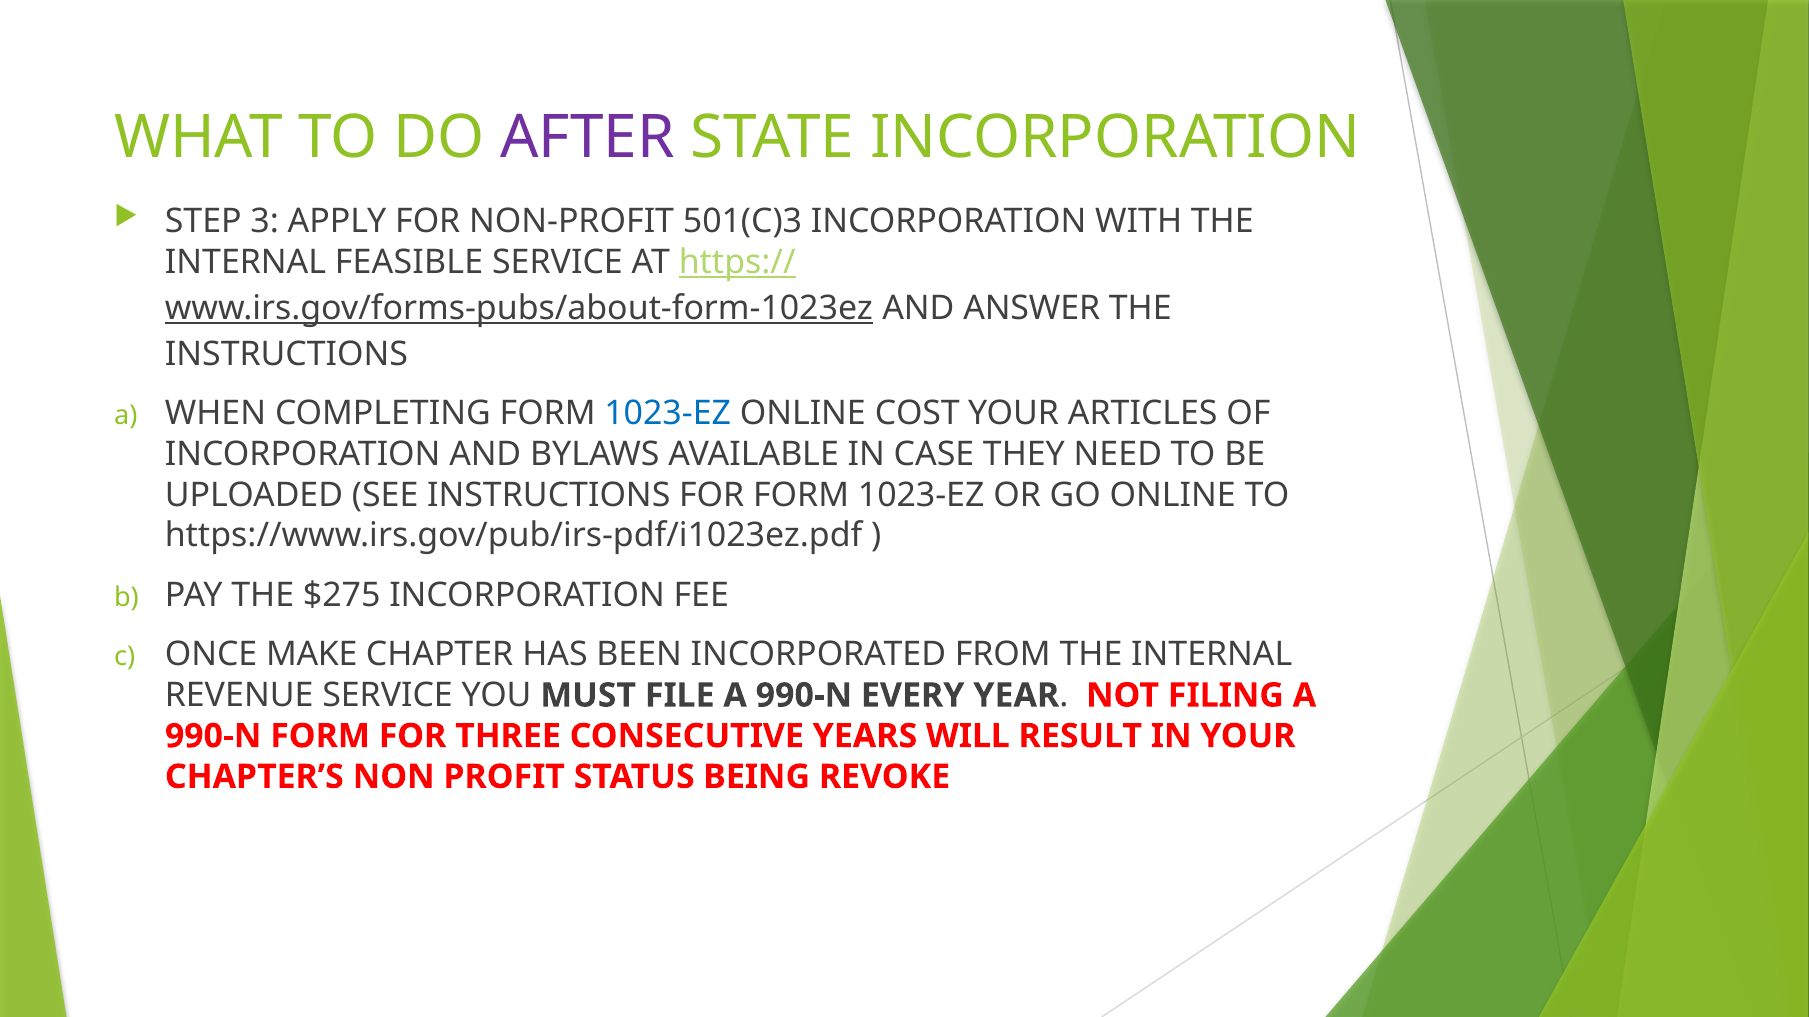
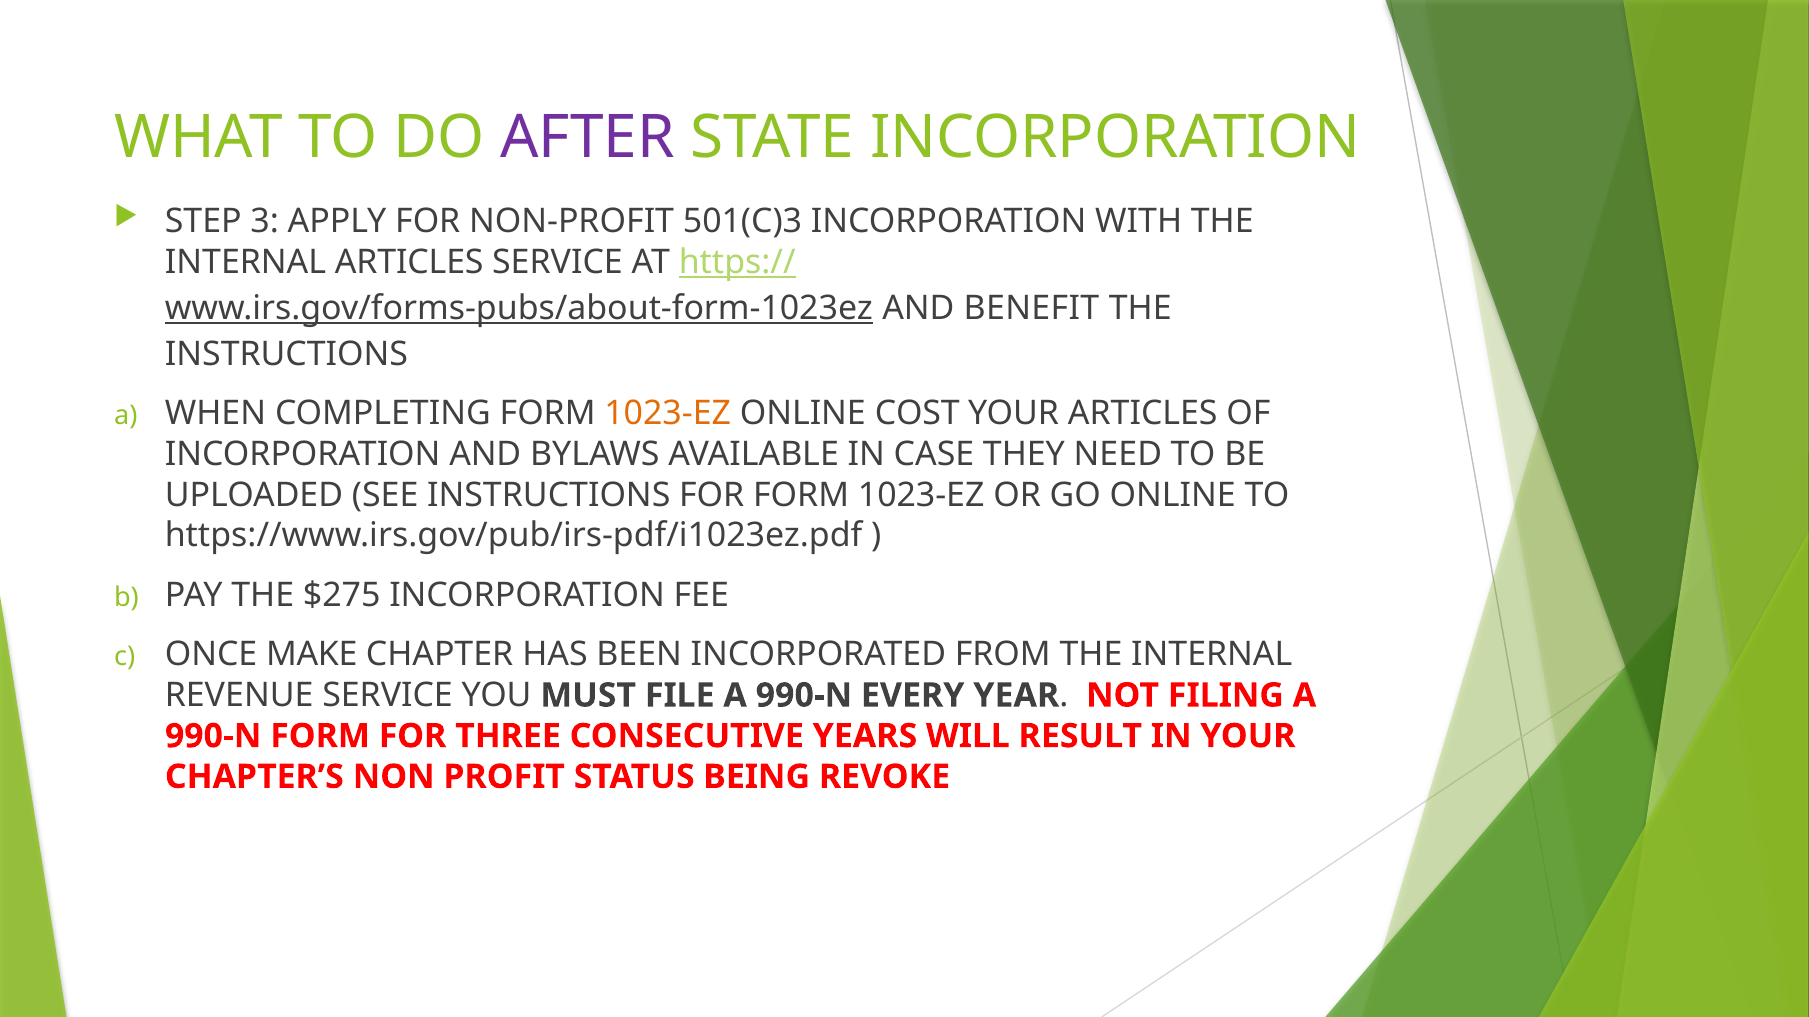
INTERNAL FEASIBLE: FEASIBLE -> ARTICLES
ANSWER: ANSWER -> BENEFIT
1023-EZ at (668, 414) colour: blue -> orange
